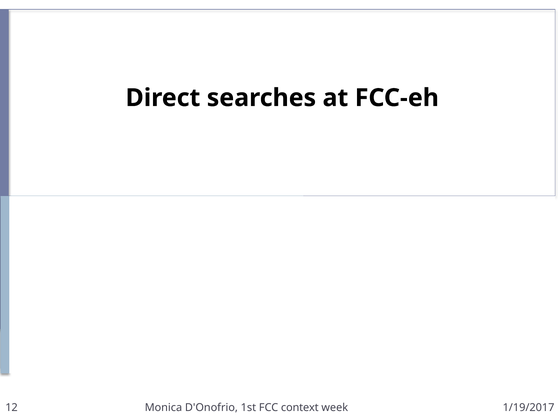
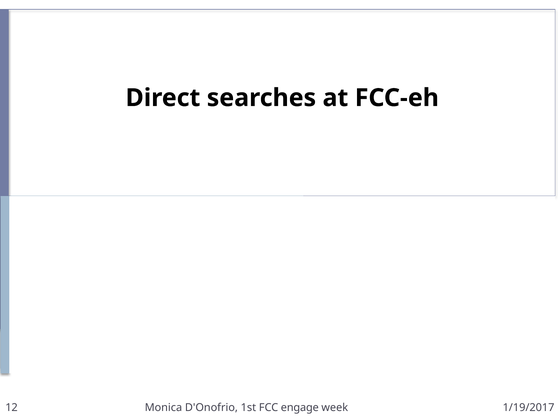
context: context -> engage
